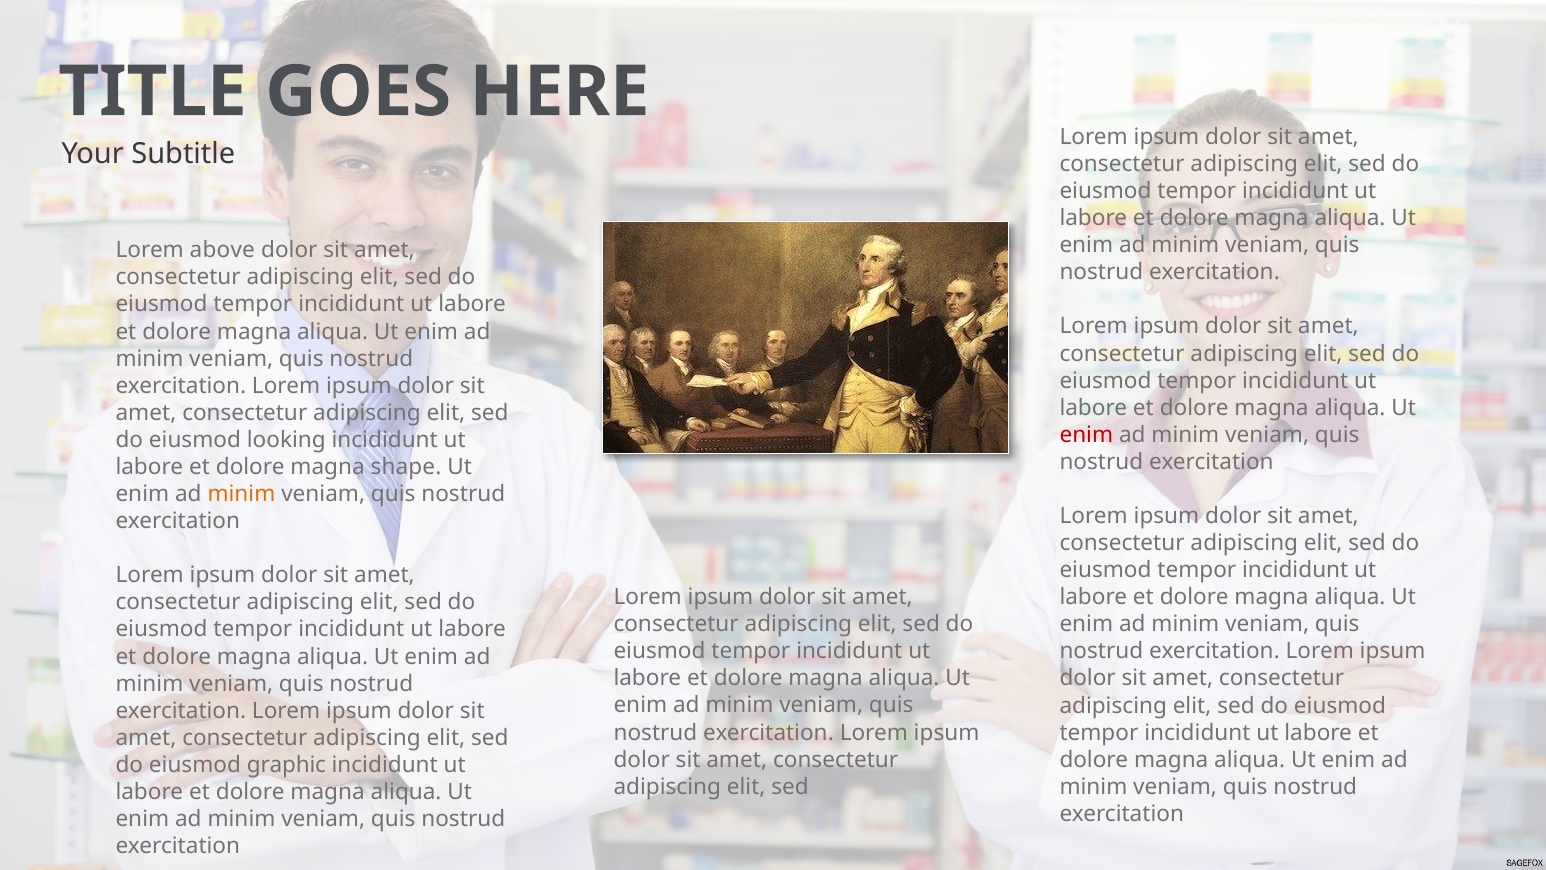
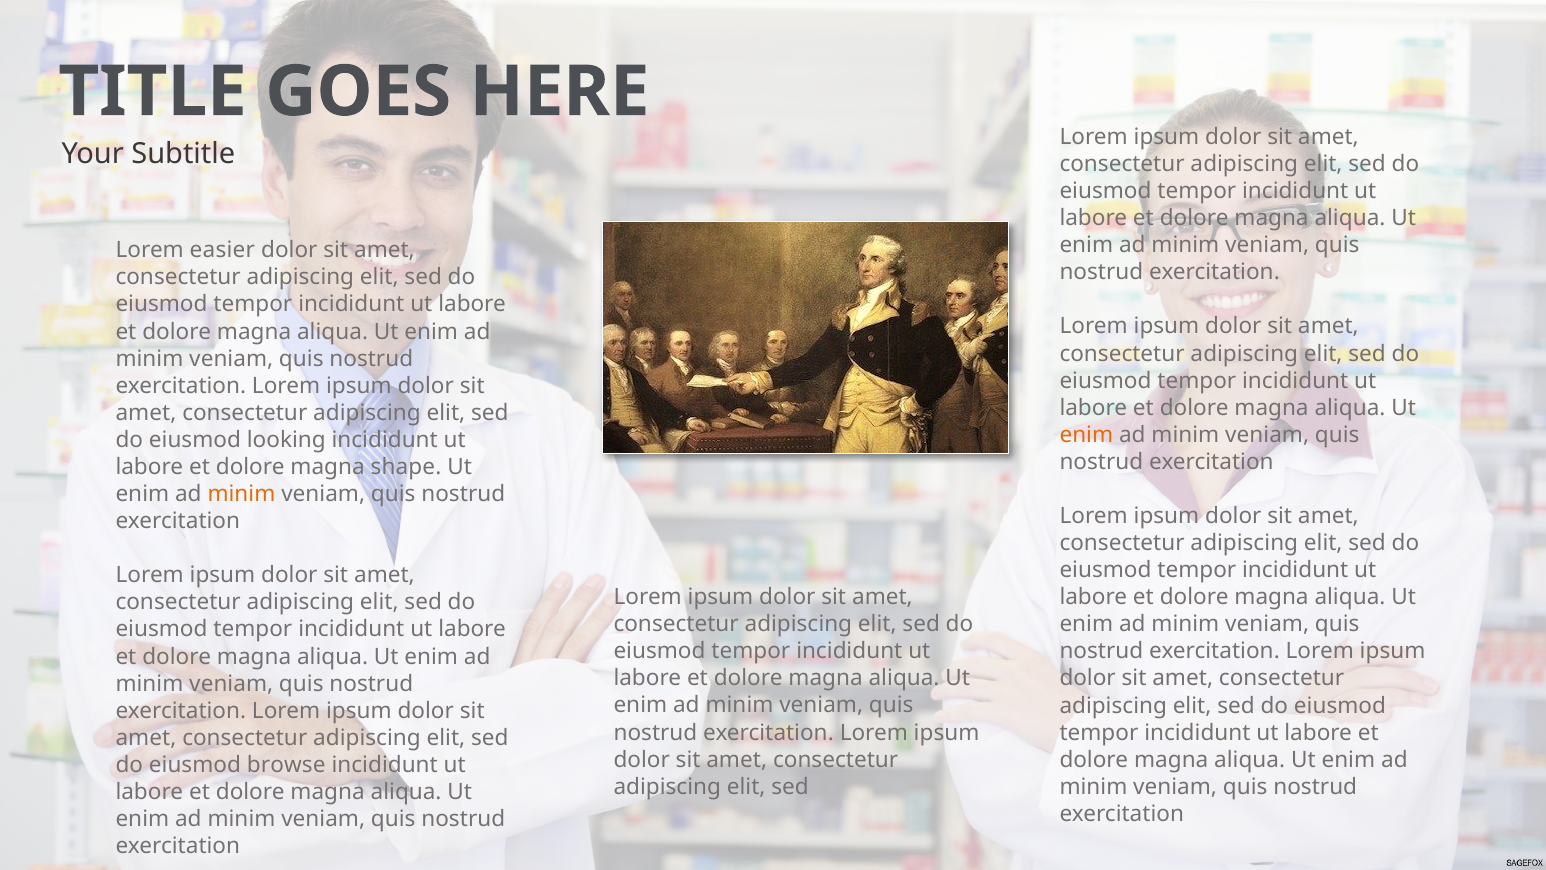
above: above -> easier
enim at (1086, 435) colour: red -> orange
graphic: graphic -> browse
